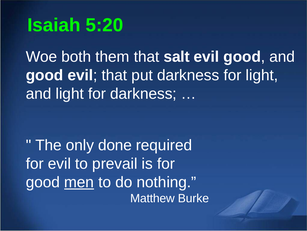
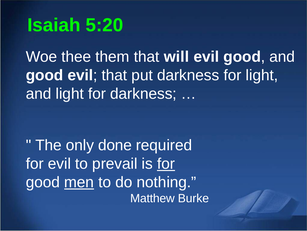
both: both -> thee
salt: salt -> will
for at (166, 163) underline: none -> present
